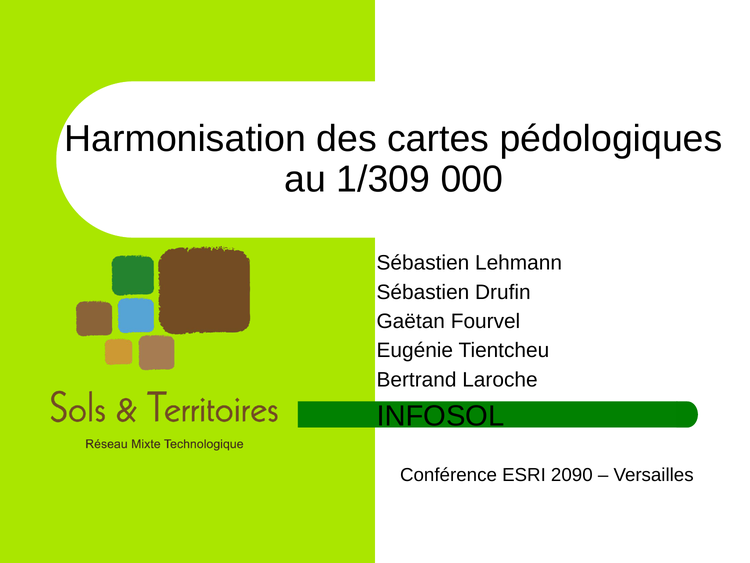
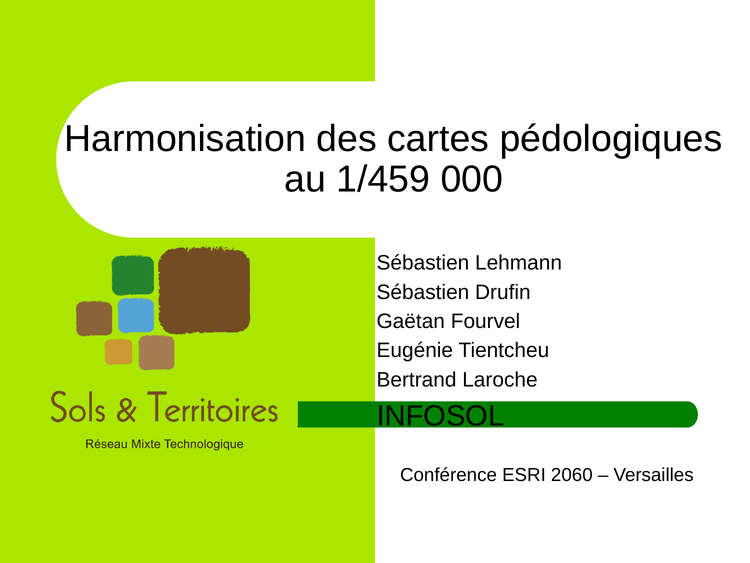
1/309: 1/309 -> 1/459
2090: 2090 -> 2060
